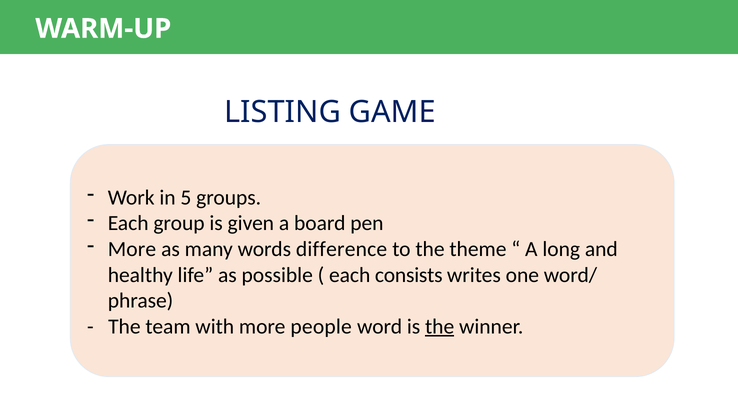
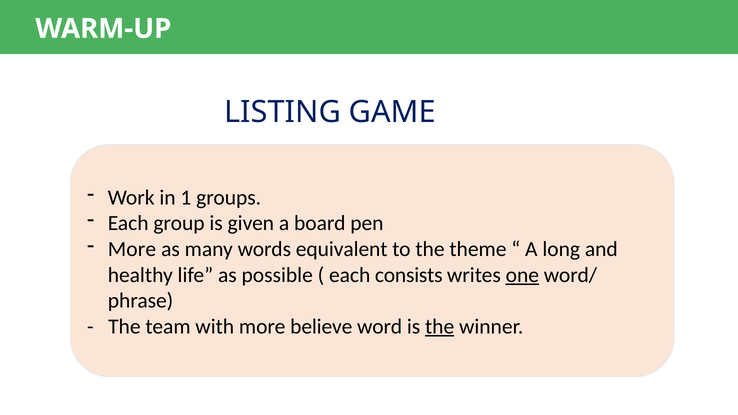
5: 5 -> 1
difference: difference -> equivalent
one underline: none -> present
people: people -> believe
